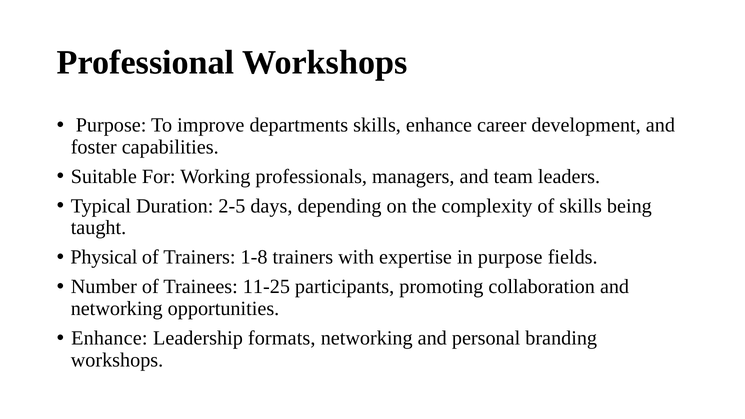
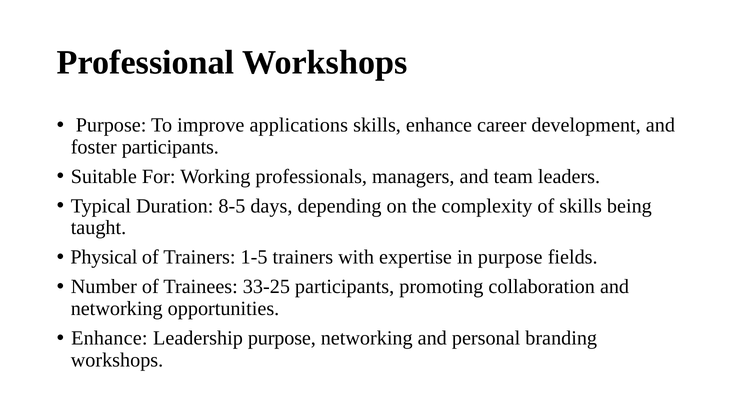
departments: departments -> applications
foster capabilities: capabilities -> participants
2-5: 2-5 -> 8-5
1-8: 1-8 -> 1-5
11-25: 11-25 -> 33-25
Leadership formats: formats -> purpose
